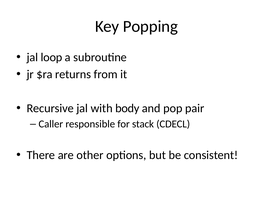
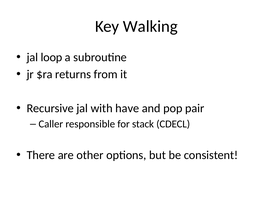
Popping: Popping -> Walking
body: body -> have
